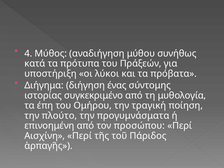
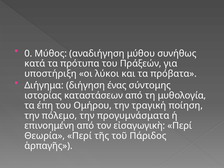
4: 4 -> 0
συγκεκριμένο: συγκεκριμένο -> καταστάσεων
πλούτο: πλούτο -> πόλεμο
προσώπου: προσώπου -> εἰσαγωγικὴ
Αισχίνη: Αισχίνη -> Θεωρία
